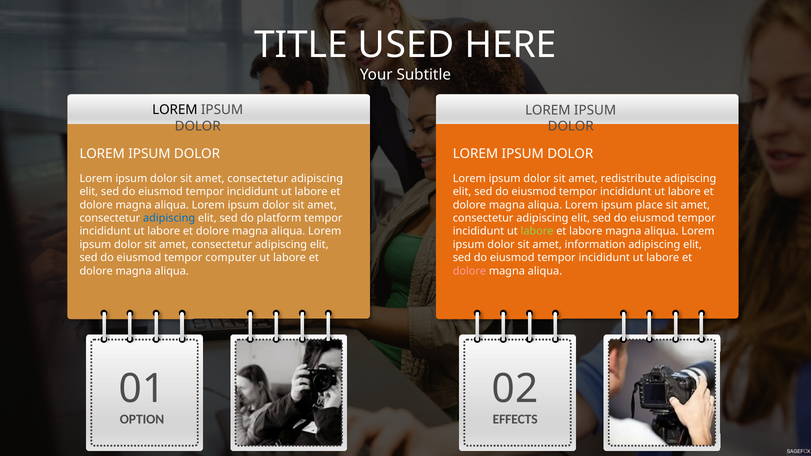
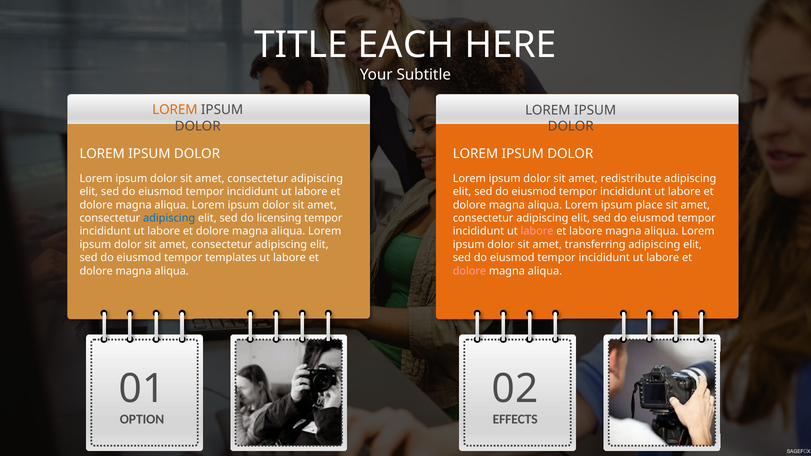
USED: USED -> EACH
LOREM at (175, 110) colour: black -> orange
platform: platform -> licensing
labore at (537, 231) colour: light green -> pink
information: information -> transferring
computer: computer -> templates
